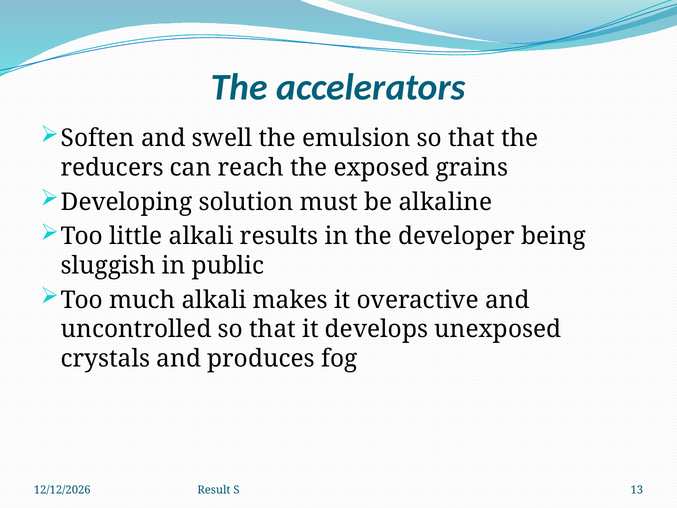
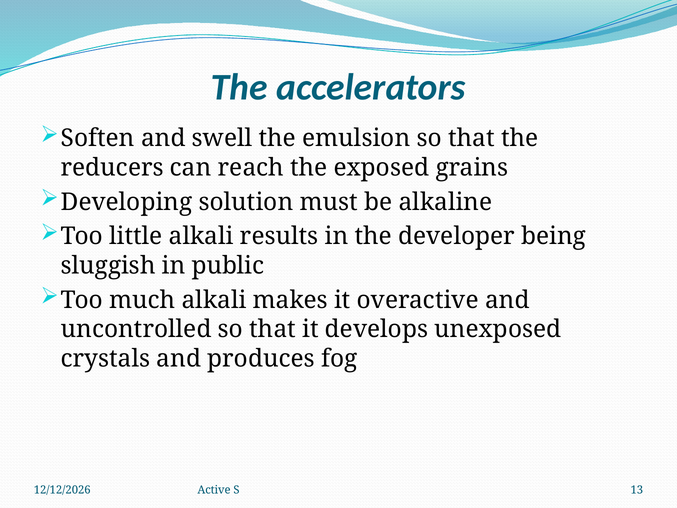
Result: Result -> Active
